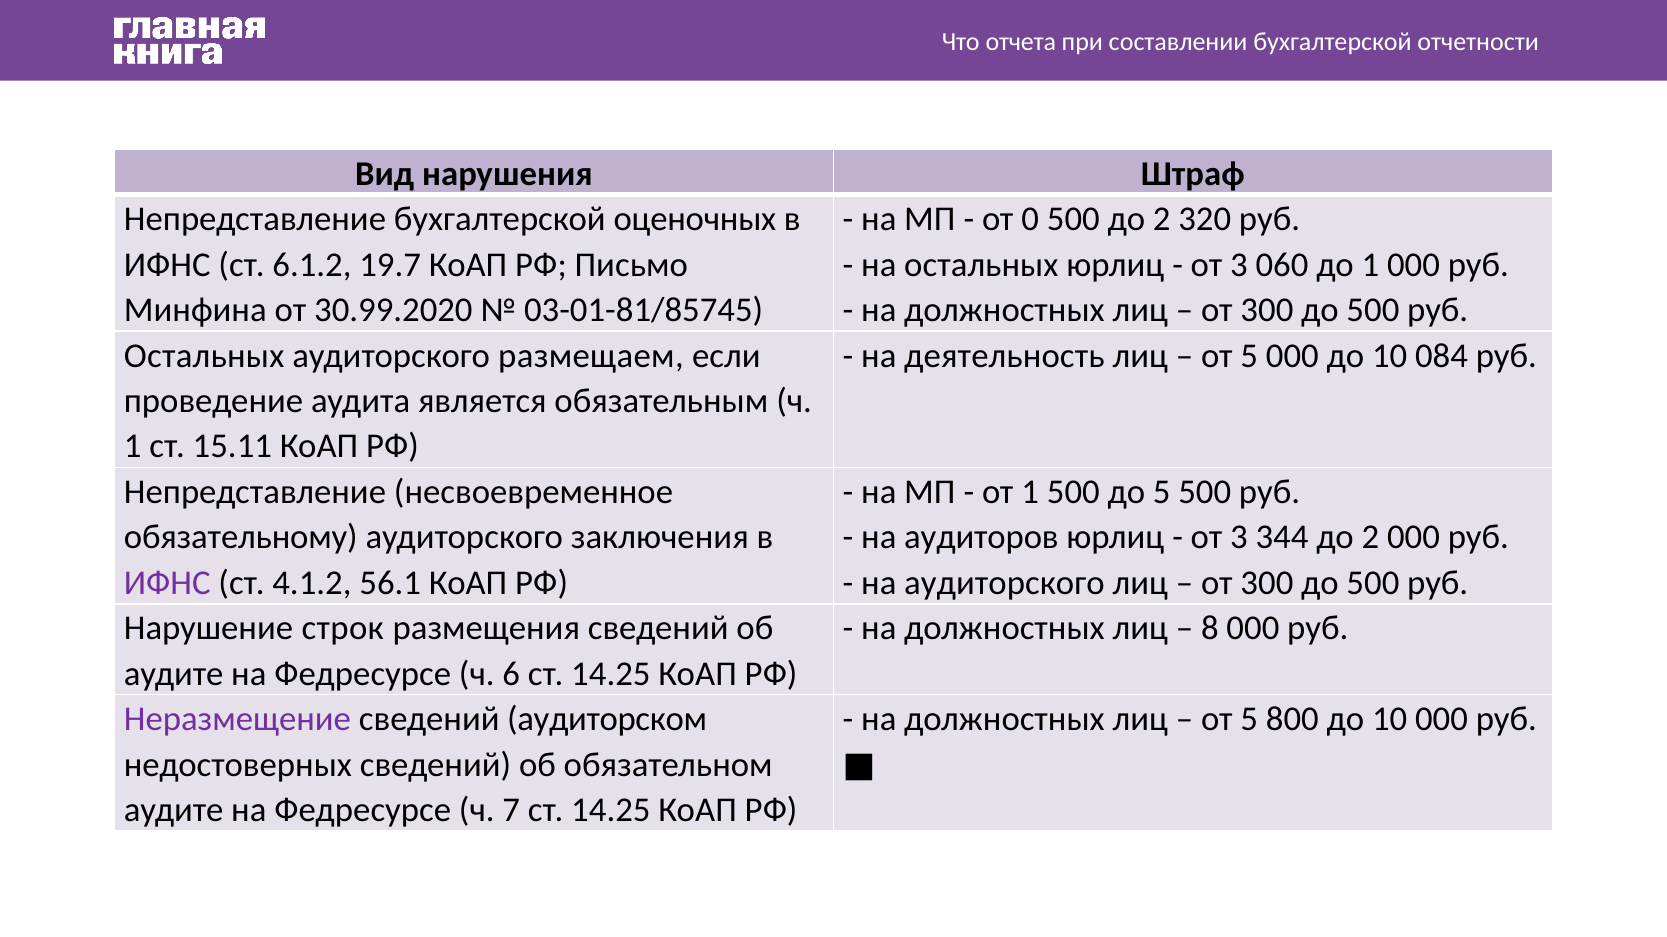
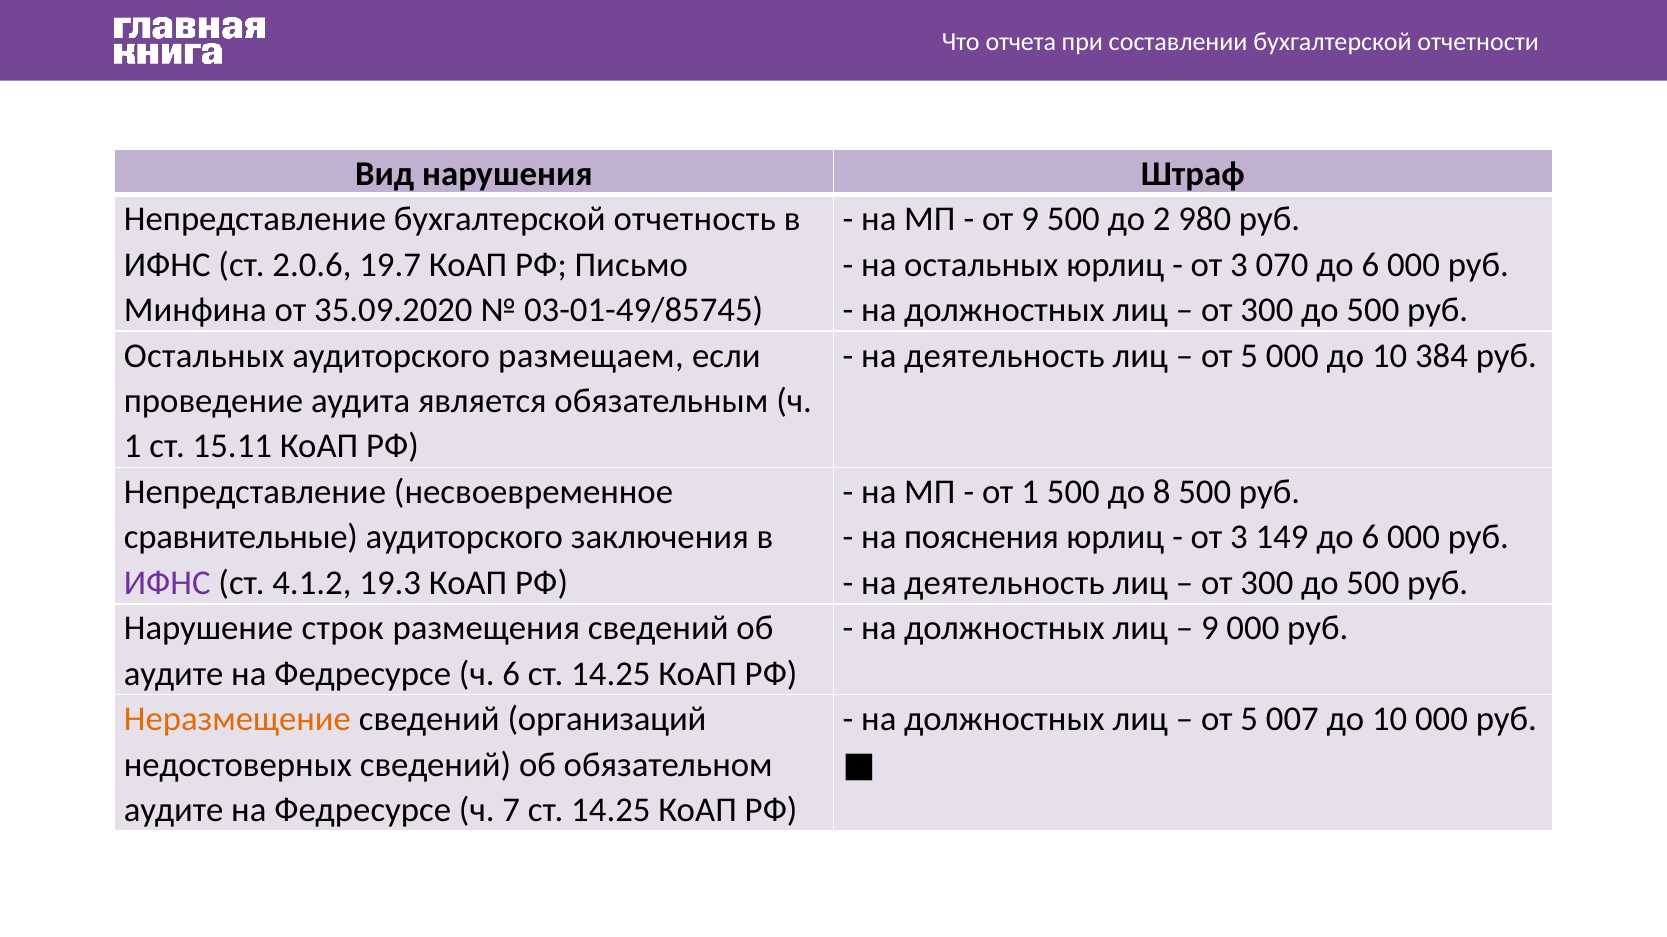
оценочных: оценочных -> отчетность
от 0: 0 -> 9
320: 320 -> 980
6.1.2: 6.1.2 -> 2.0.6
060: 060 -> 070
1 at (1370, 265): 1 -> 6
30.99.2020: 30.99.2020 -> 35.09.2020
03-01-81/85745: 03-01-81/85745 -> 03-01-49/85745
084: 084 -> 384
до 5: 5 -> 8
обязательному: обязательному -> сравнительные
аудиторов: аудиторов -> пояснения
344: 344 -> 149
2 at (1370, 538): 2 -> 6
56.1: 56.1 -> 19.3
аудиторского at (1004, 583): аудиторского -> деятельность
8 at (1210, 629): 8 -> 9
Неразмещение colour: purple -> orange
аудиторском: аудиторском -> организаций
800: 800 -> 007
